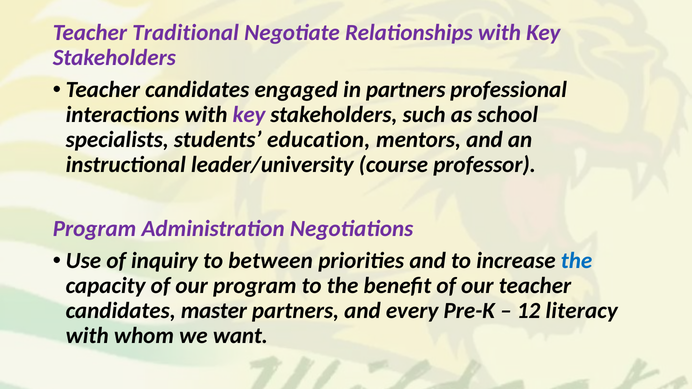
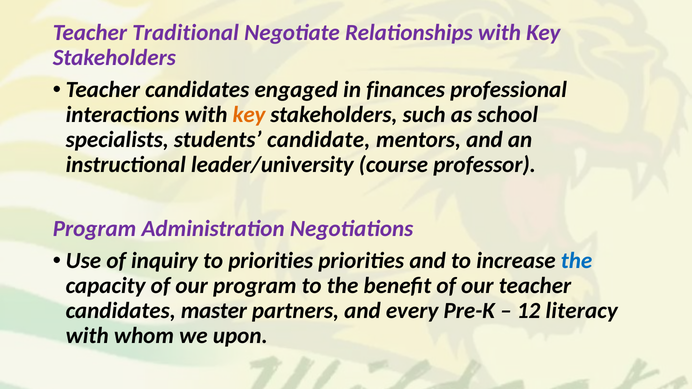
in partners: partners -> finances
key at (249, 115) colour: purple -> orange
education: education -> candidate
to between: between -> priorities
want: want -> upon
